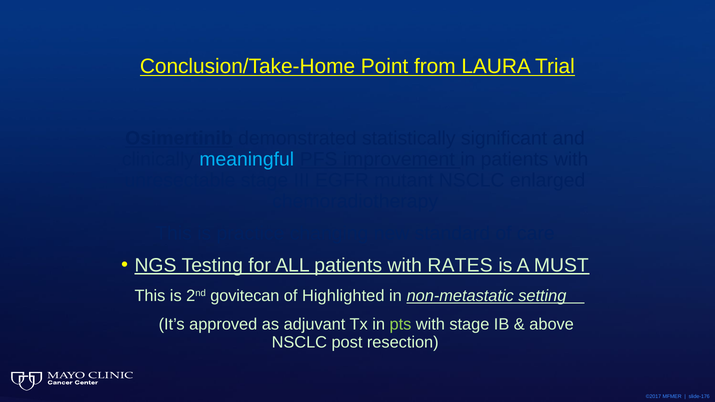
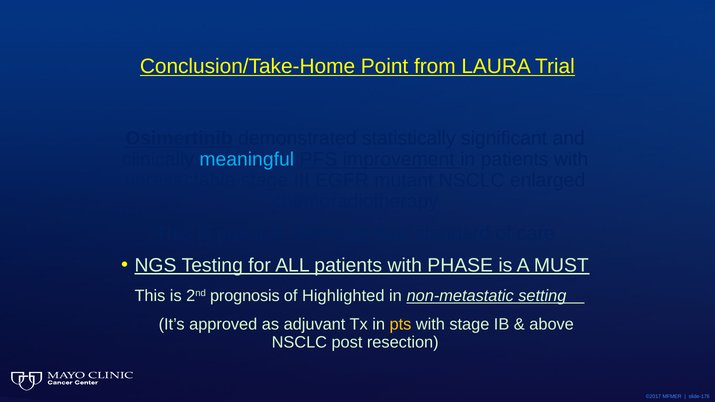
RATES: RATES -> PHASE
govitecan: govitecan -> prognosis
pts colour: light green -> yellow
